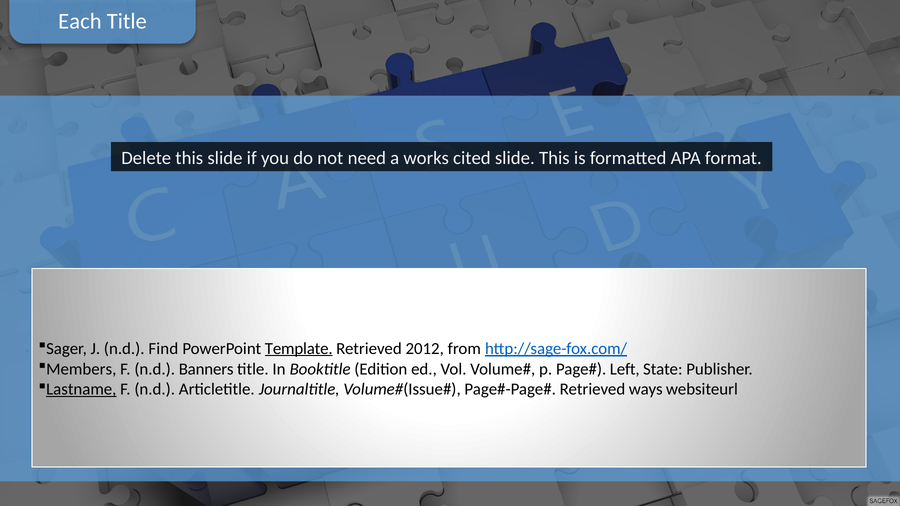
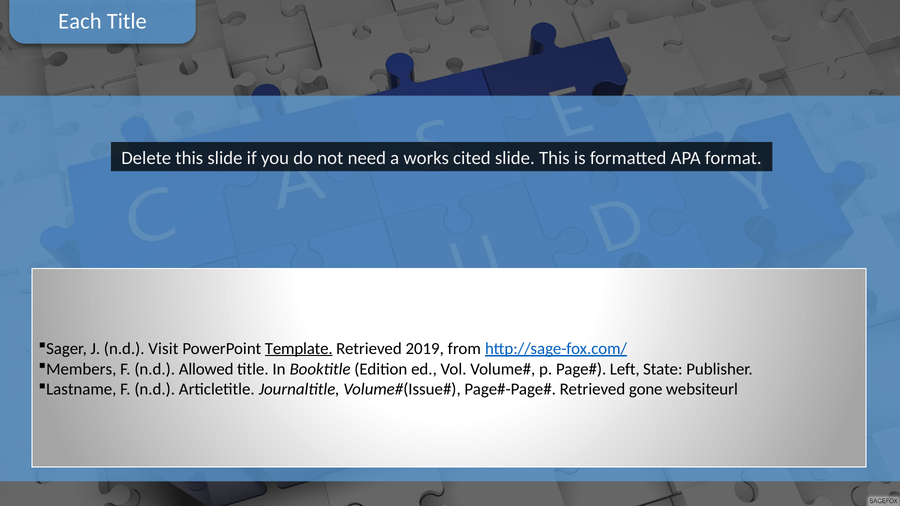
Find: Find -> Visit
2012: 2012 -> 2019
Banners: Banners -> Allowed
Lastname underline: present -> none
ways: ways -> gone
